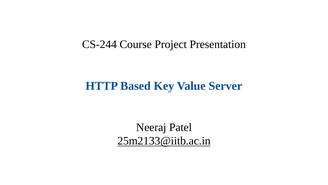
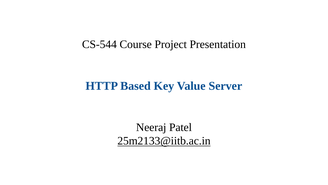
CS-244: CS-244 -> CS-544
